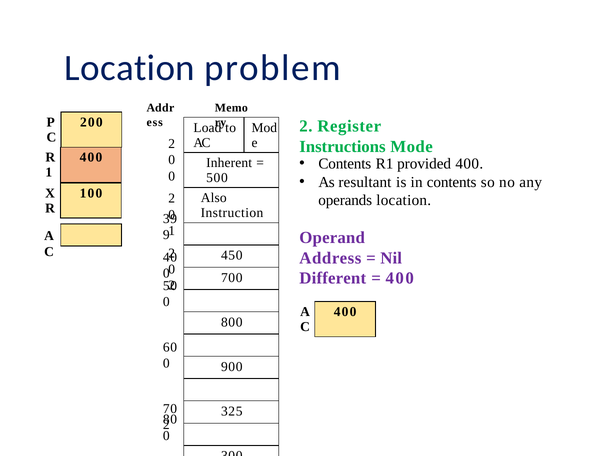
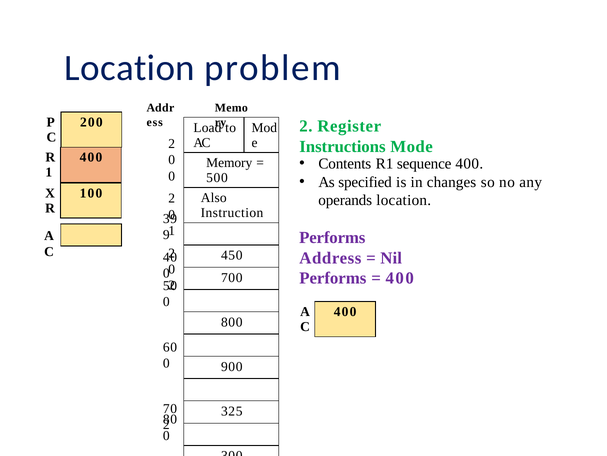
provided: provided -> sequence
Inherent: Inherent -> Memory
resultant: resultant -> specified
in contents: contents -> changes
Operand at (332, 237): Operand -> Performs
Different at (333, 278): Different -> Performs
